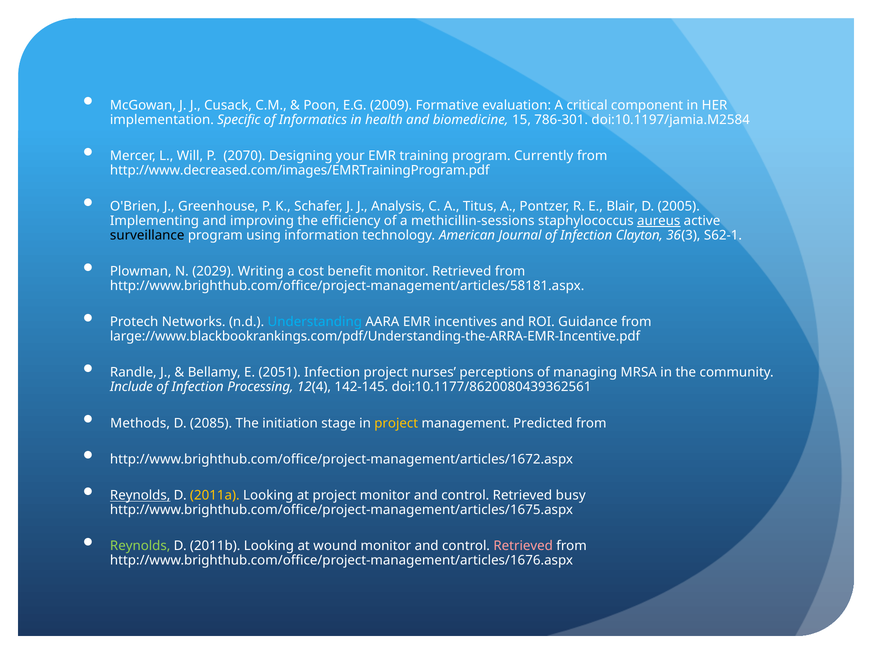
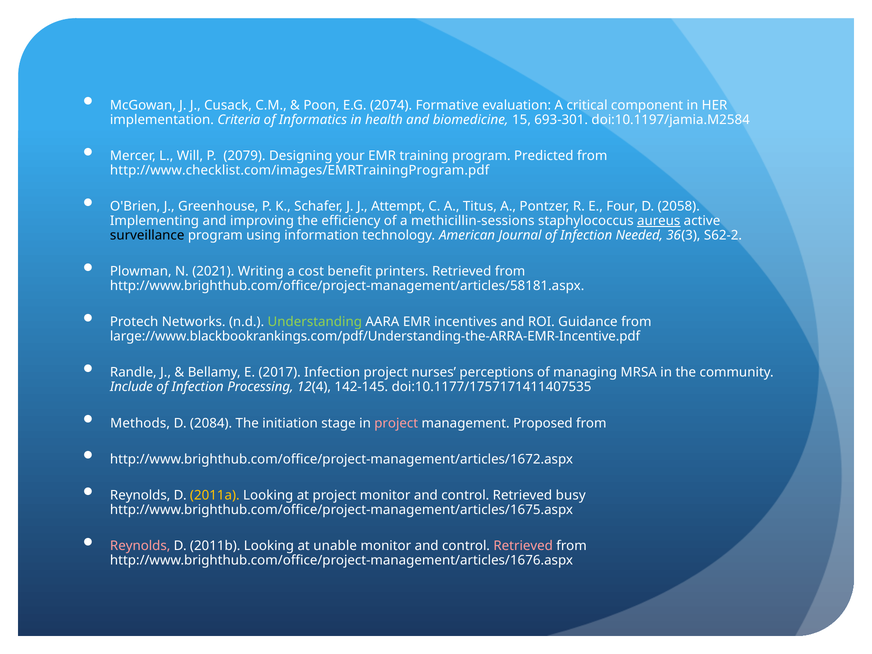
2009: 2009 -> 2074
Specific: Specific -> Criteria
786-301: 786-301 -> 693-301
2070: 2070 -> 2079
Currently: Currently -> Predicted
http://www.decreased.com/images/EMRTrainingProgram.pdf: http://www.decreased.com/images/EMRTrainingProgram.pdf -> http://www.checklist.com/images/EMRTrainingProgram.pdf
Analysis: Analysis -> Attempt
Blair: Blair -> Four
2005: 2005 -> 2058
Clayton: Clayton -> Needed
S62-1: S62-1 -> S62-2
2029: 2029 -> 2021
benefit monitor: monitor -> printers
Understanding colour: light blue -> light green
2051: 2051 -> 2017
doi:10.1177/8620080439362561: doi:10.1177/8620080439362561 -> doi:10.1177/1757171411407535
2085: 2085 -> 2084
project at (396, 423) colour: yellow -> pink
Predicted: Predicted -> Proposed
Reynolds at (140, 495) underline: present -> none
Reynolds at (140, 546) colour: light green -> pink
wound: wound -> unable
